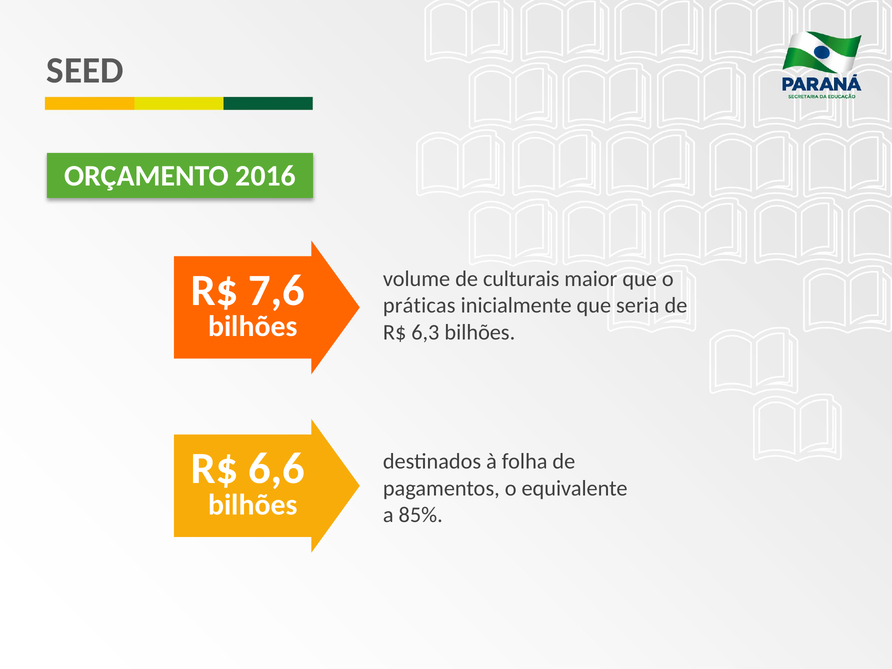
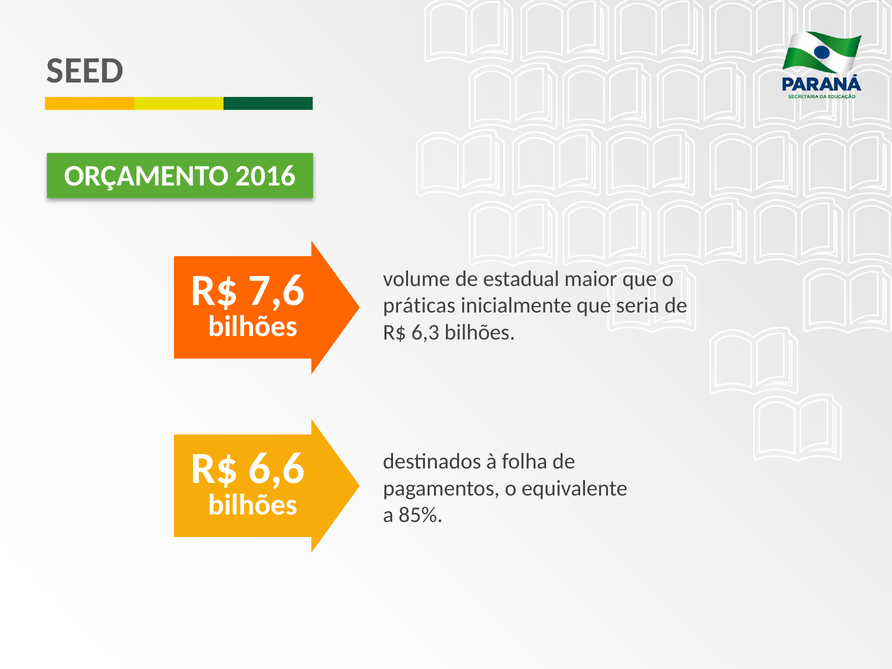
culturais: culturais -> estadual
